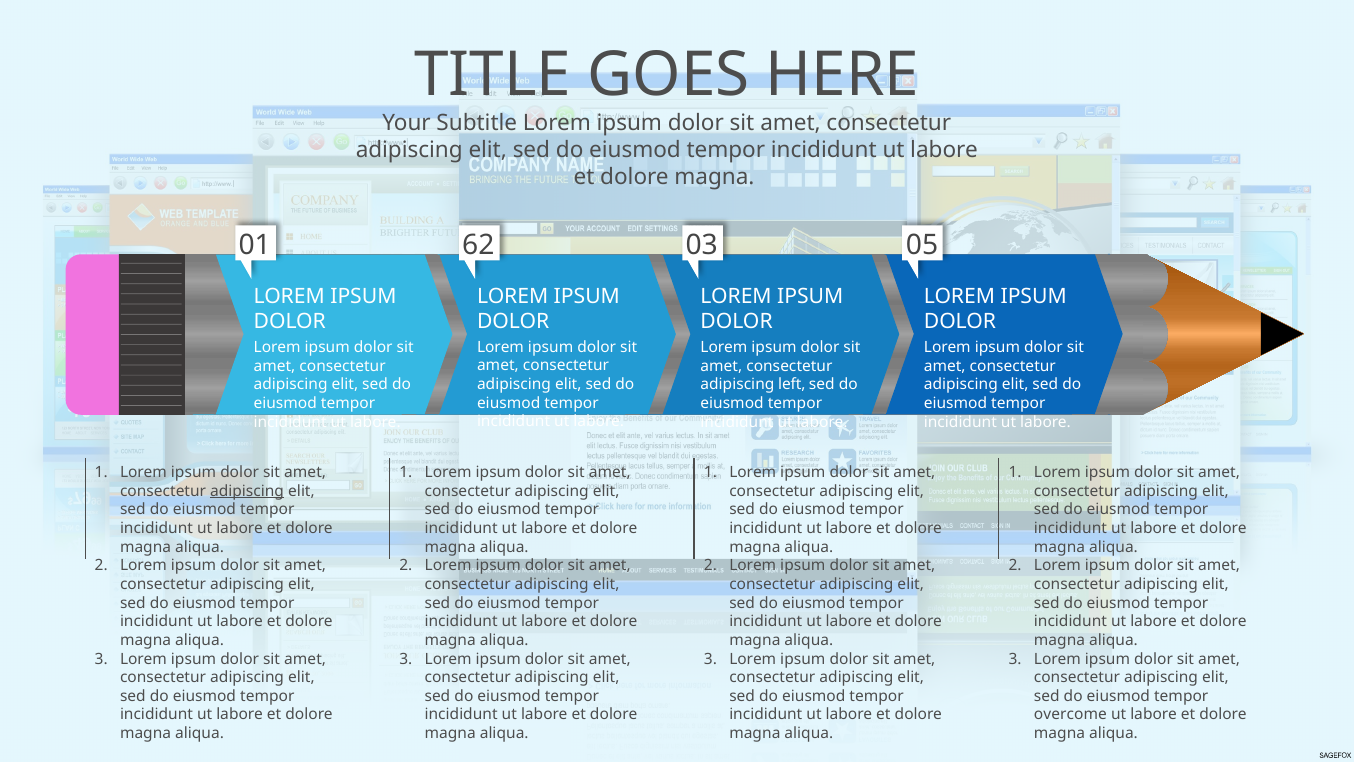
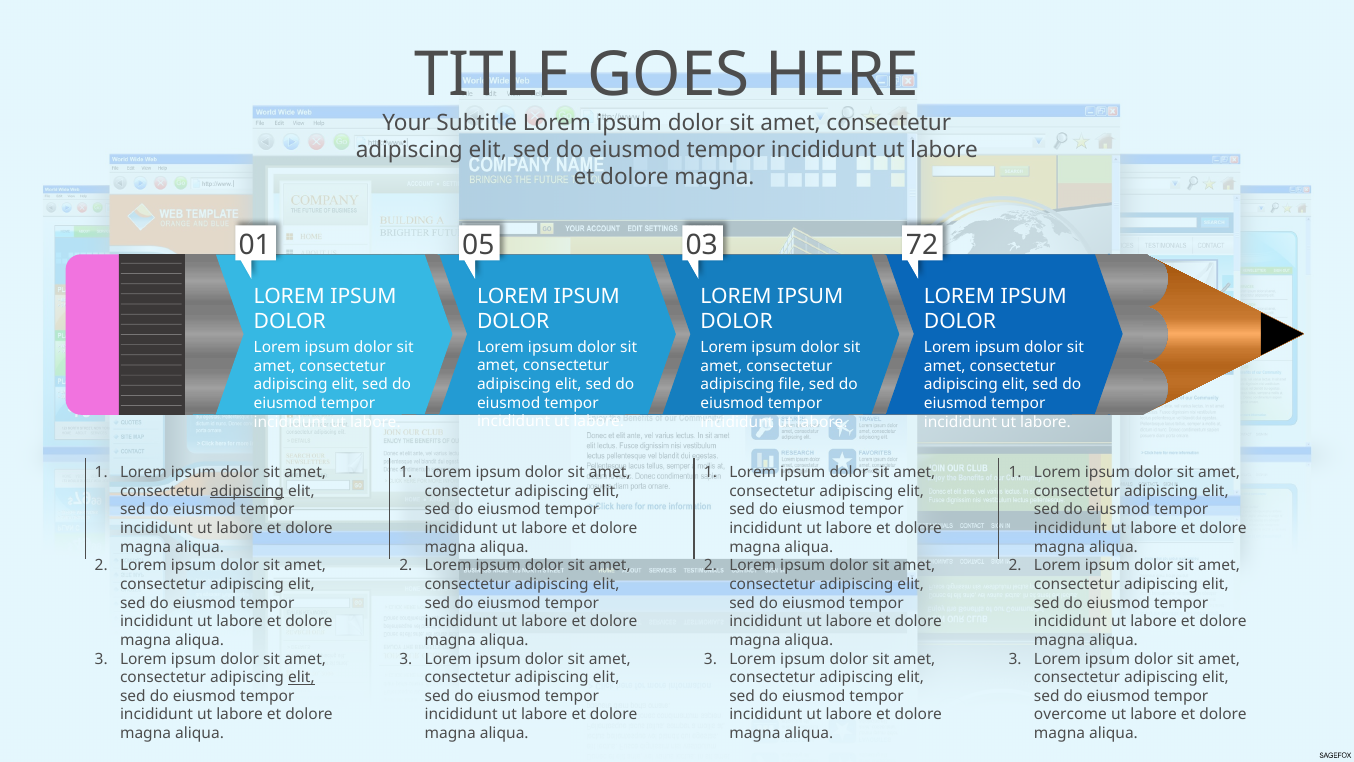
62: 62 -> 05
05: 05 -> 72
left: left -> file
elit at (301, 677) underline: none -> present
